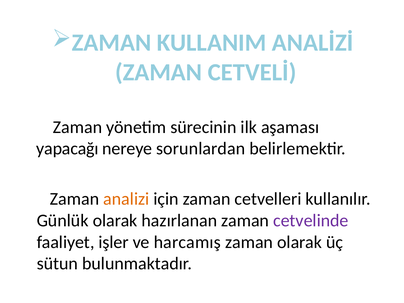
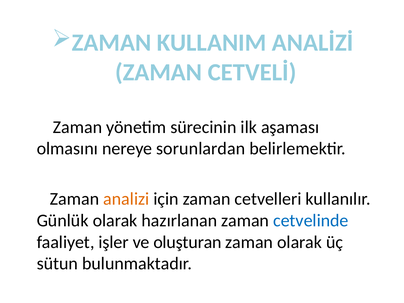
yapacağı: yapacağı -> olmasını
cetvelinde colour: purple -> blue
harcamış: harcamış -> oluşturan
